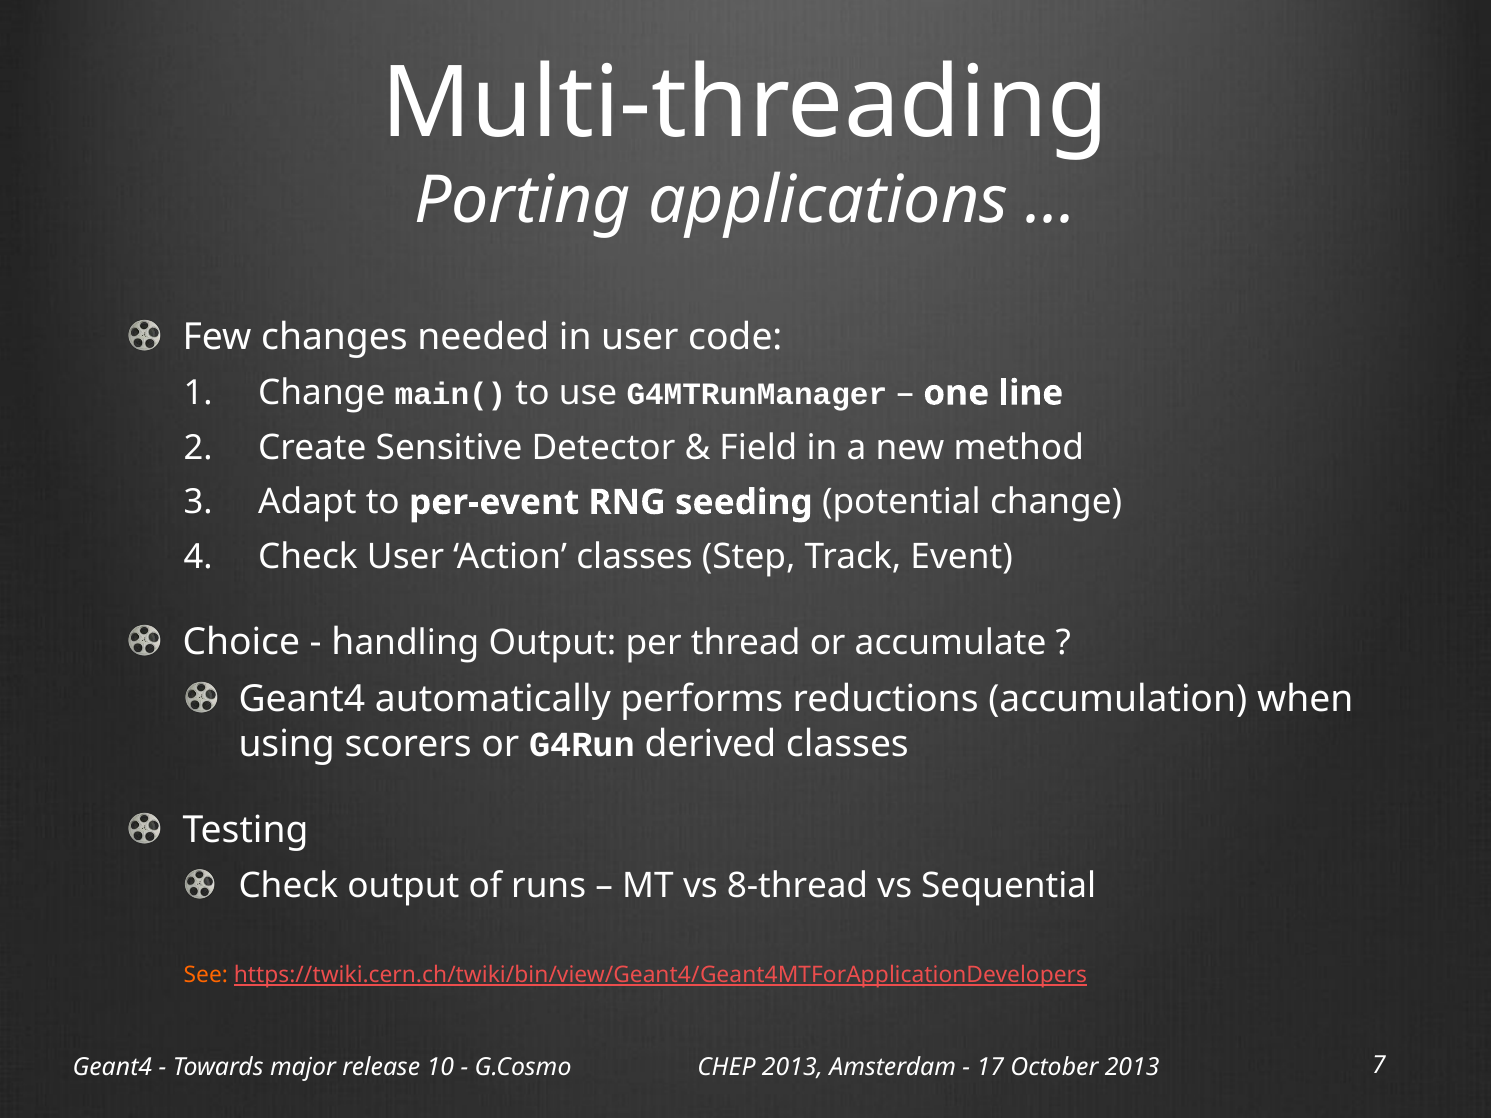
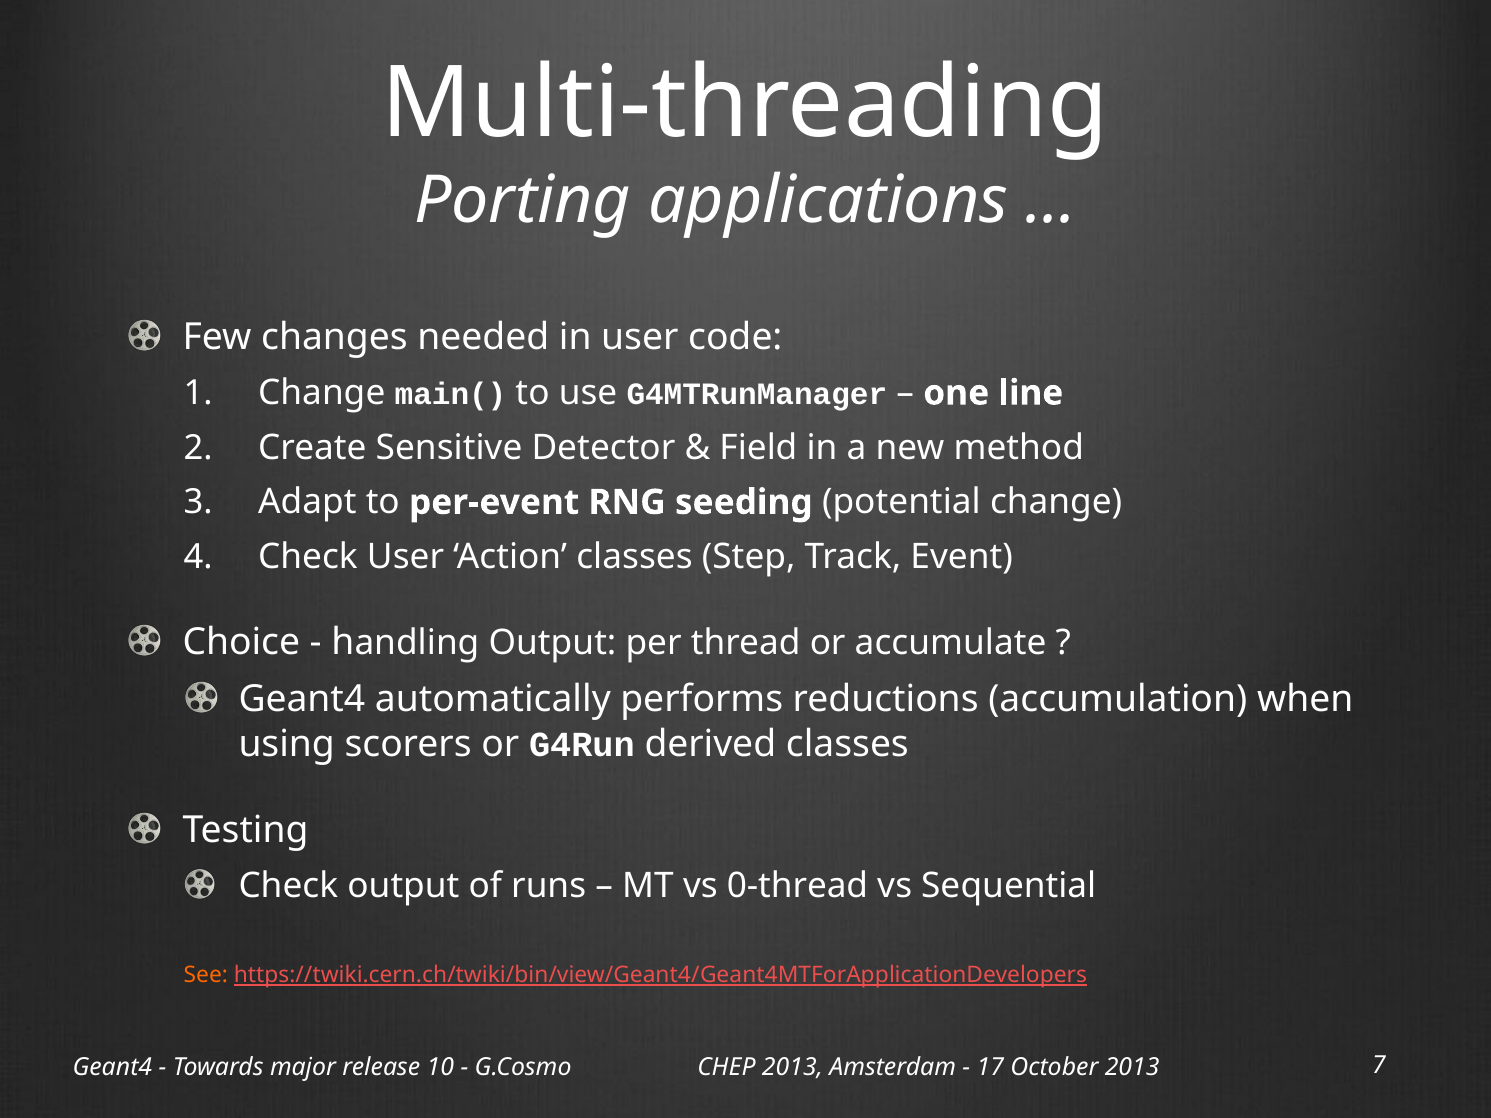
8-thread: 8-thread -> 0-thread
